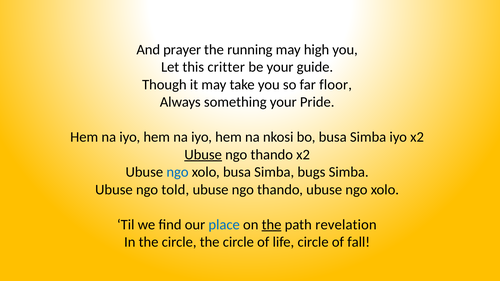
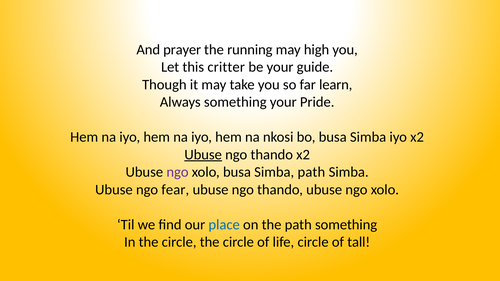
floor: floor -> learn
ngo at (177, 172) colour: blue -> purple
Simba bugs: bugs -> path
told: told -> fear
the at (272, 225) underline: present -> none
path revelation: revelation -> something
fall: fall -> tall
